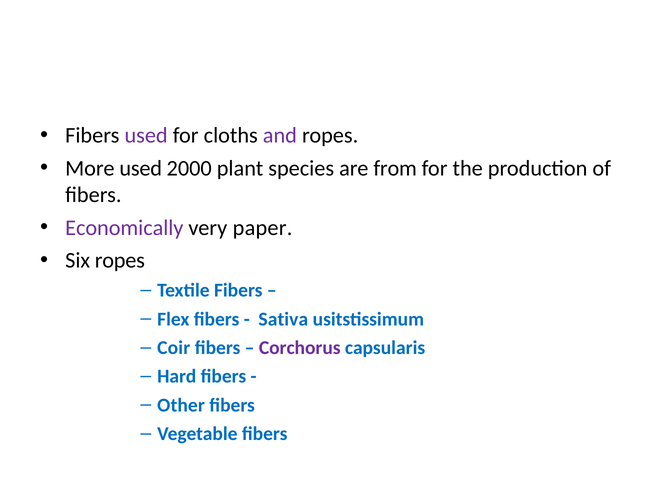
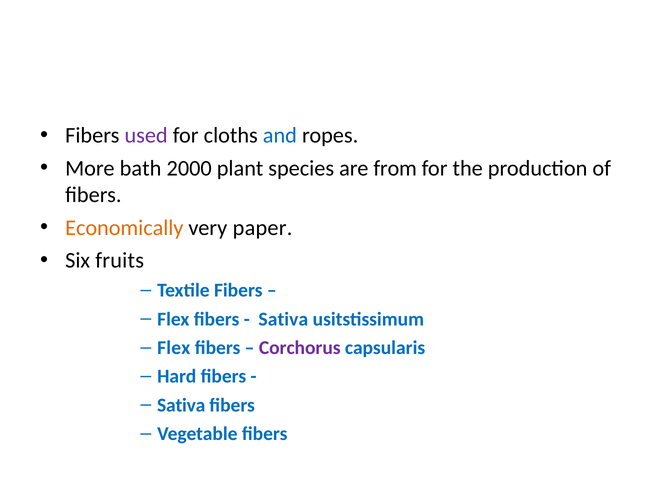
and colour: purple -> blue
More used: used -> bath
Economically colour: purple -> orange
Six ropes: ropes -> fruits
Coir at (174, 348): Coir -> Flex
Other at (181, 405): Other -> Sativa
